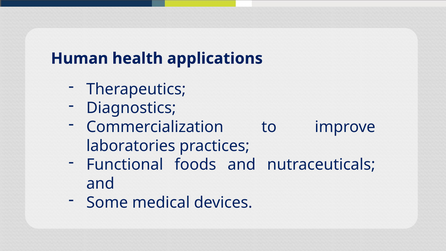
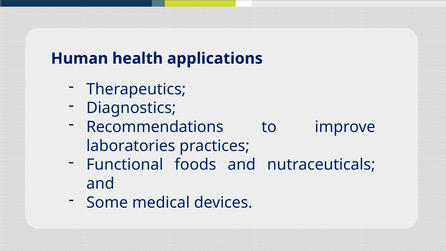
Commercialization: Commercialization -> Recommendations
